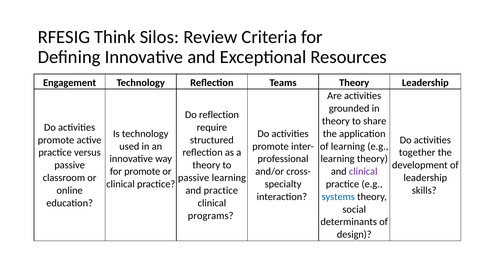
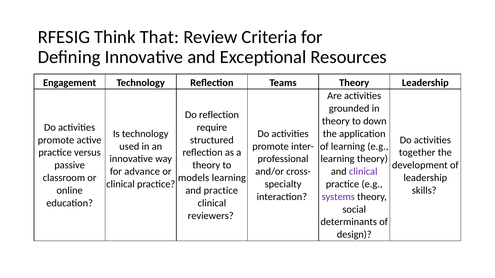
Silos: Silos -> That
share: share -> down
for promote: promote -> advance
passive at (194, 178): passive -> models
systems colour: blue -> purple
programs: programs -> reviewers
